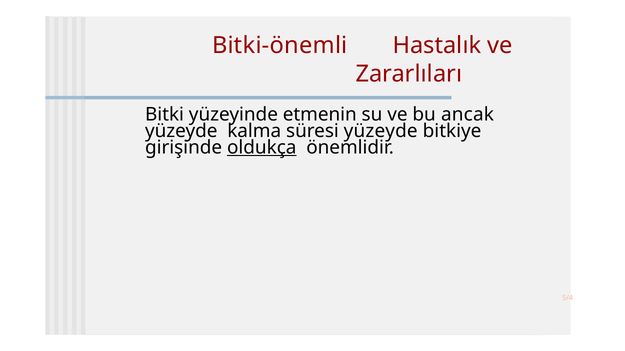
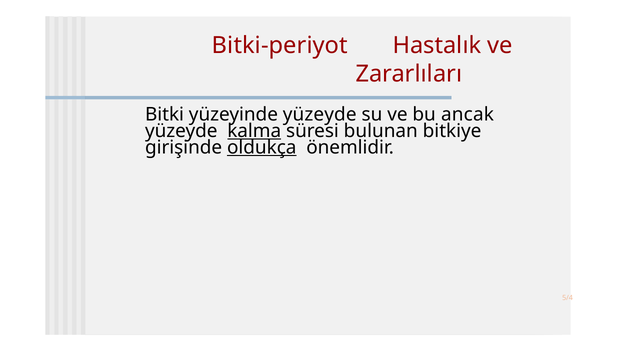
Bitki-önemli: Bitki-önemli -> Bitki-periyot
yüzeyinde etmenin: etmenin -> yüzeyde
kalma underline: none -> present
süresi yüzeyde: yüzeyde -> bulunan
